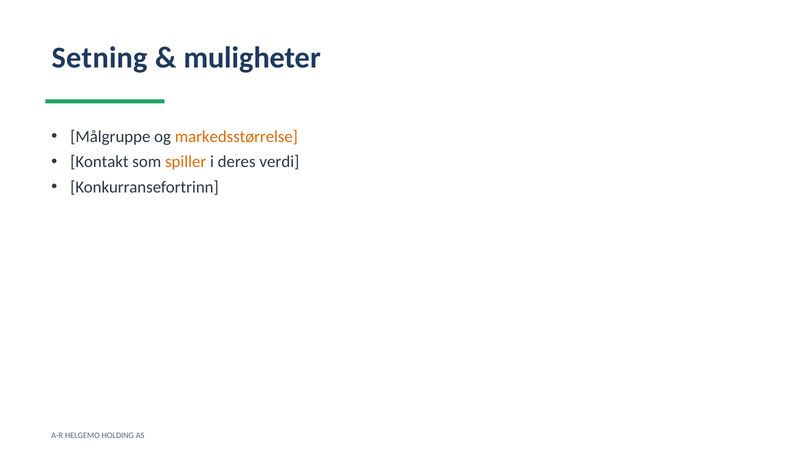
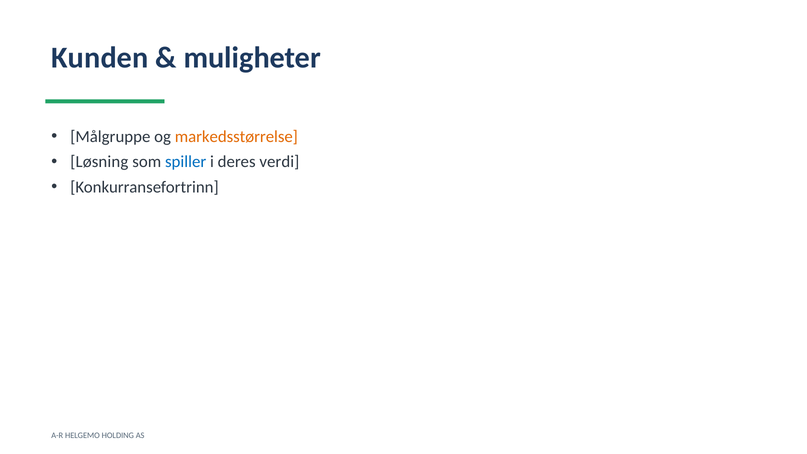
Setning: Setning -> Kunden
Kontakt: Kontakt -> Løsning
spiller colour: orange -> blue
